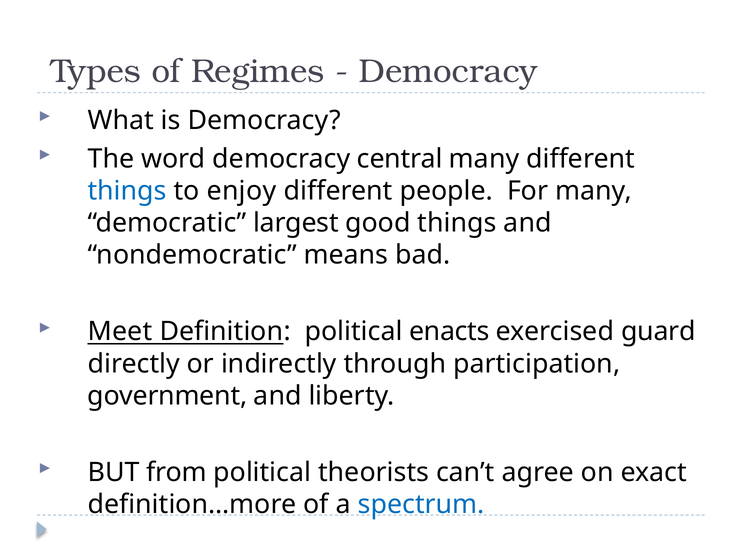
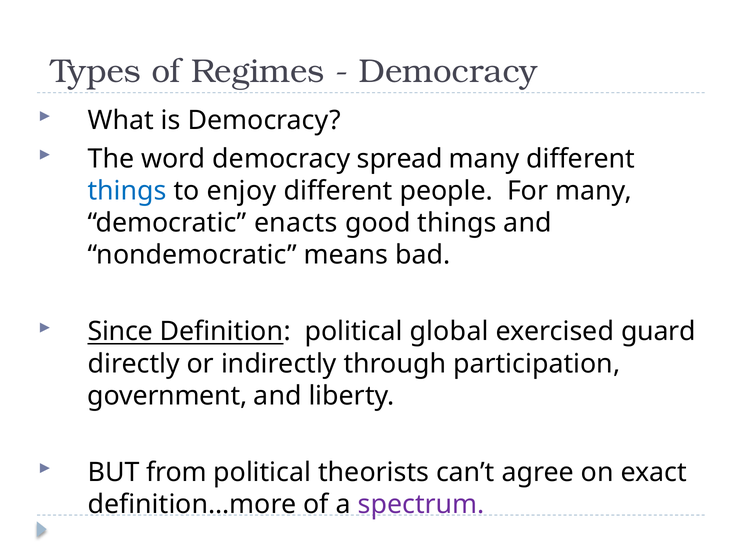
central: central -> spread
largest: largest -> enacts
Meet: Meet -> Since
enacts: enacts -> global
spectrum colour: blue -> purple
